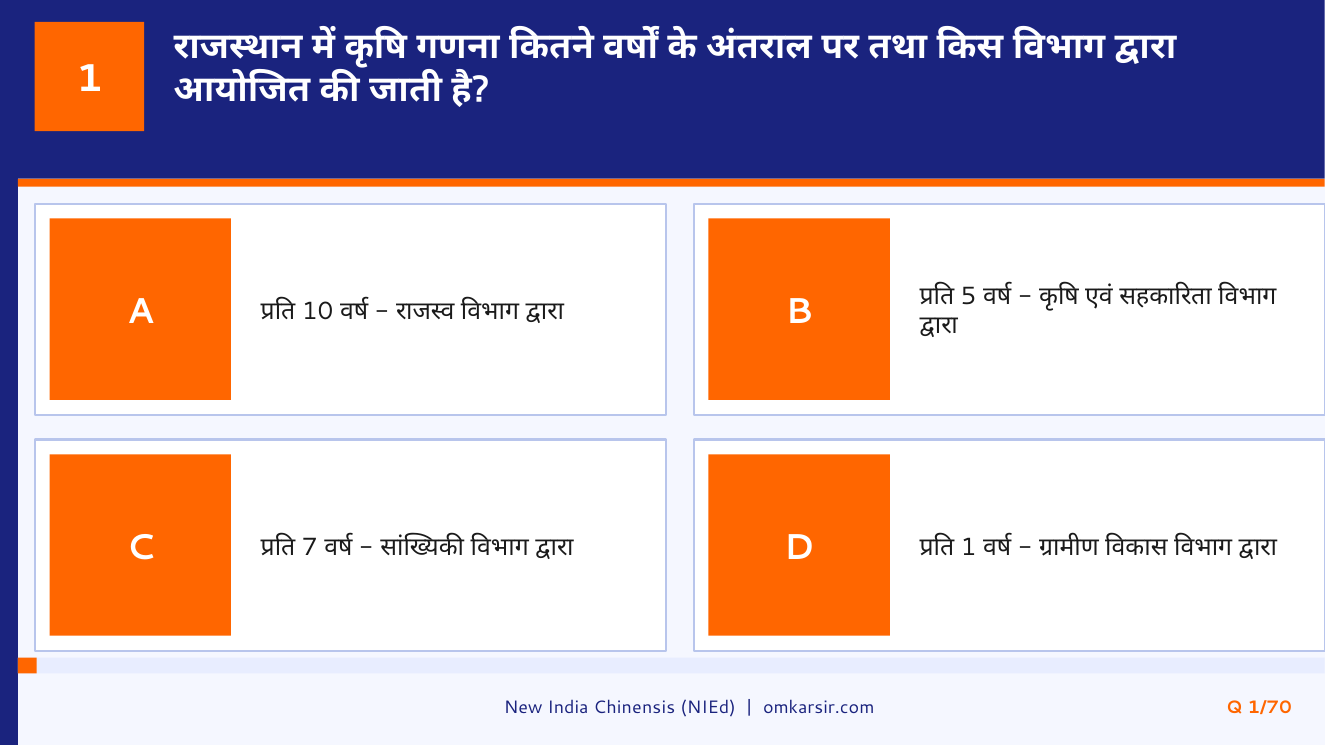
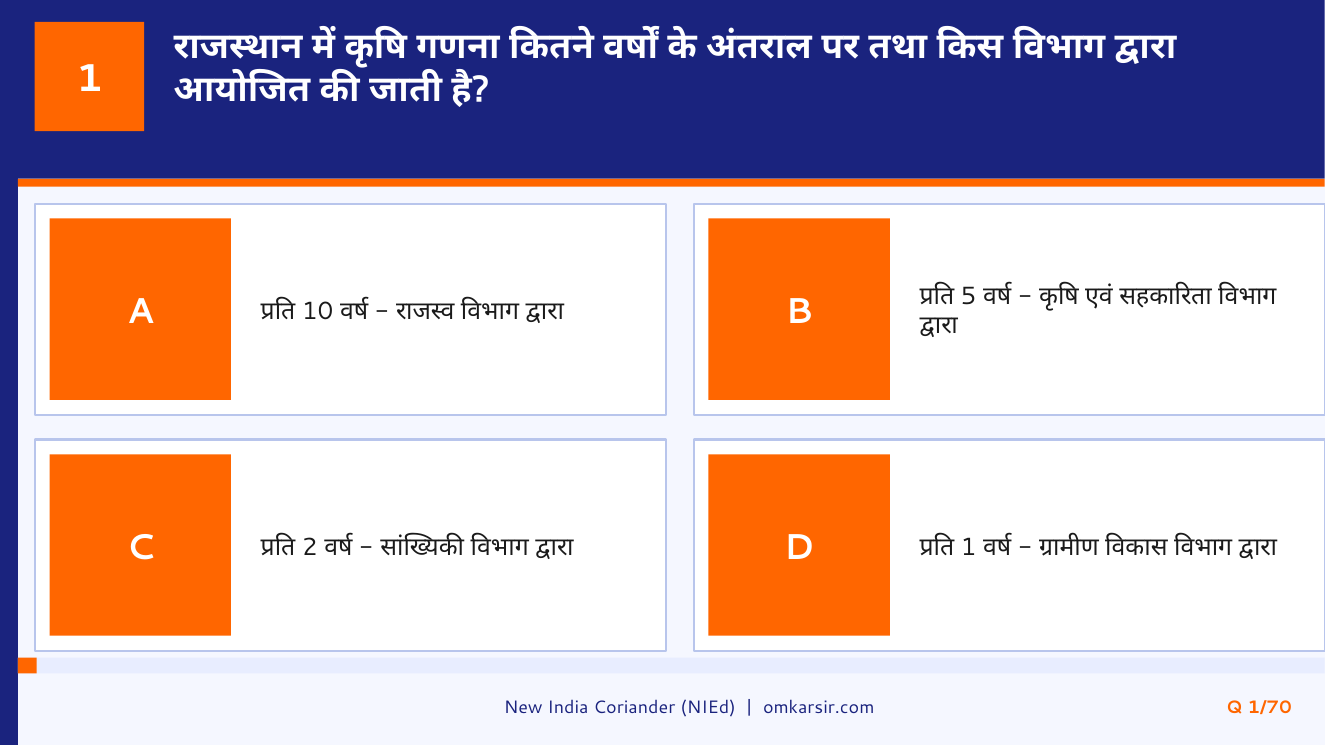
7: 7 -> 2
Chinensis: Chinensis -> Coriander
